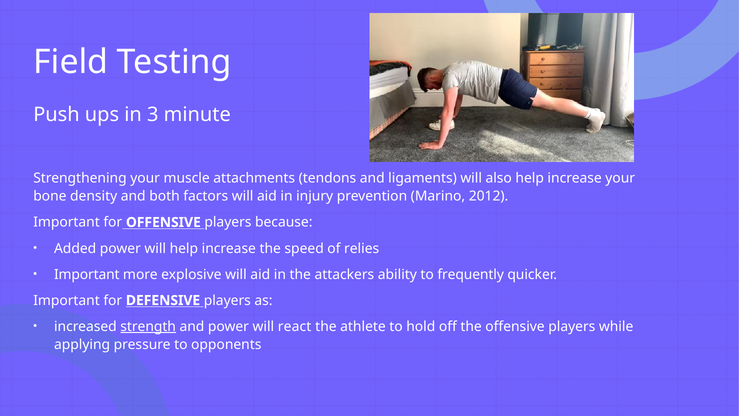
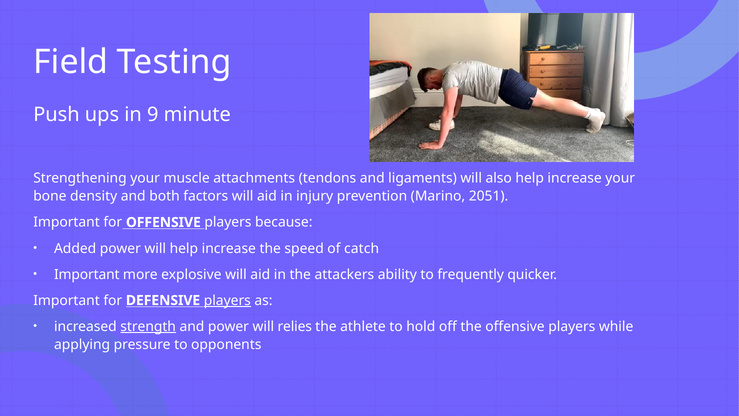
3: 3 -> 9
2012: 2012 -> 2051
relies: relies -> catch
players at (227, 300) underline: none -> present
react: react -> relies
